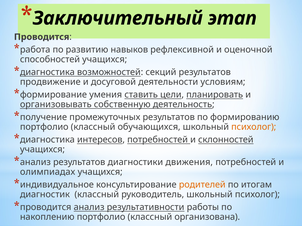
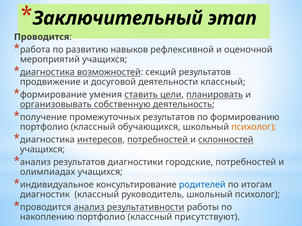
способностей: способностей -> мероприятий
деятельности условиям: условиям -> классный
движения: движения -> городские
родителей colour: orange -> blue
организована: организована -> присутствуют
